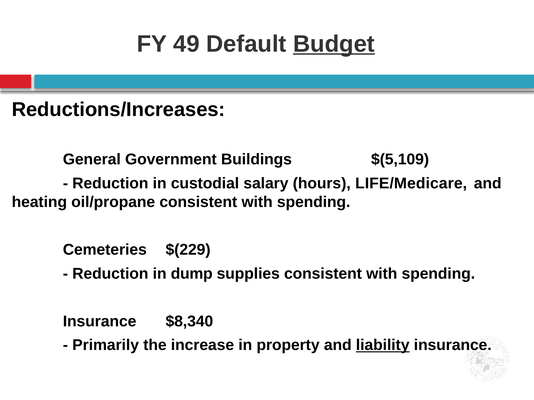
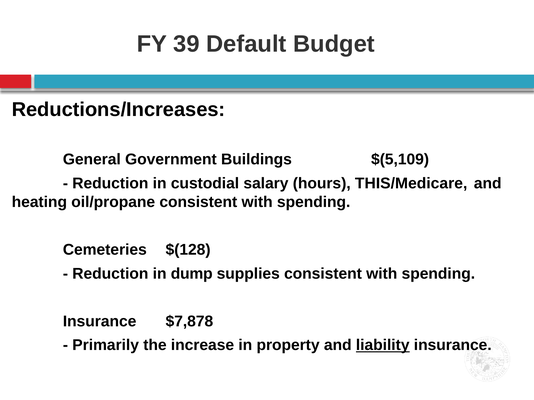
49: 49 -> 39
Budget underline: present -> none
LIFE/Medicare: LIFE/Medicare -> THIS/Medicare
$(229: $(229 -> $(128
$8,340: $8,340 -> $7,878
